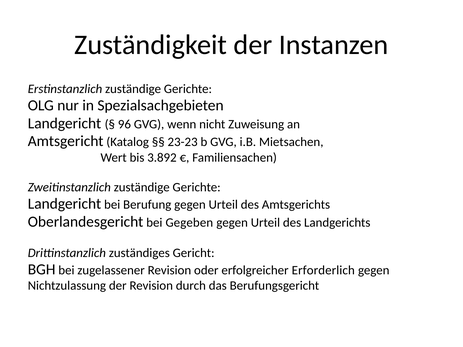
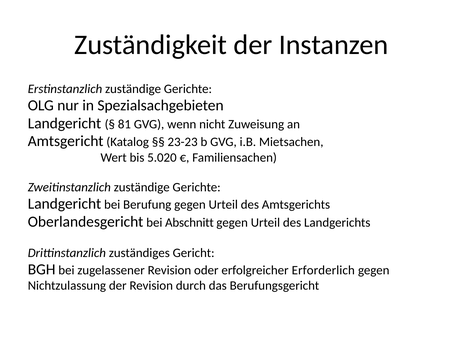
96: 96 -> 81
3.892: 3.892 -> 5.020
Gegeben: Gegeben -> Abschnitt
